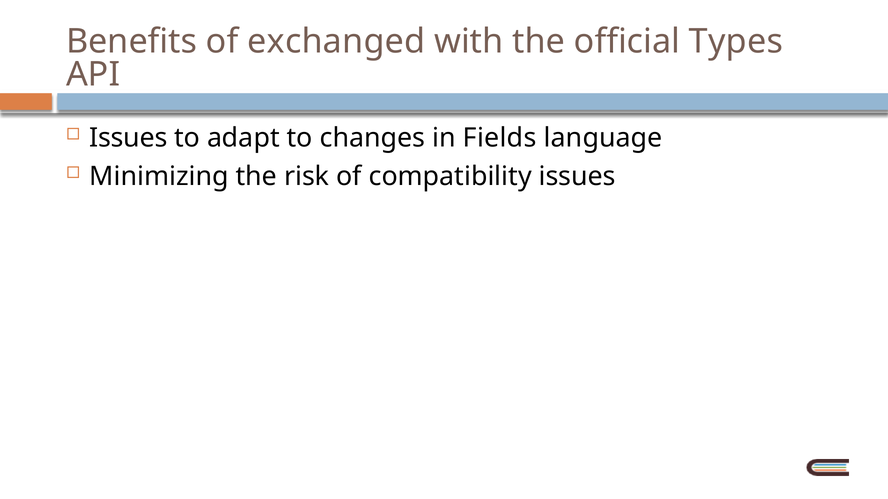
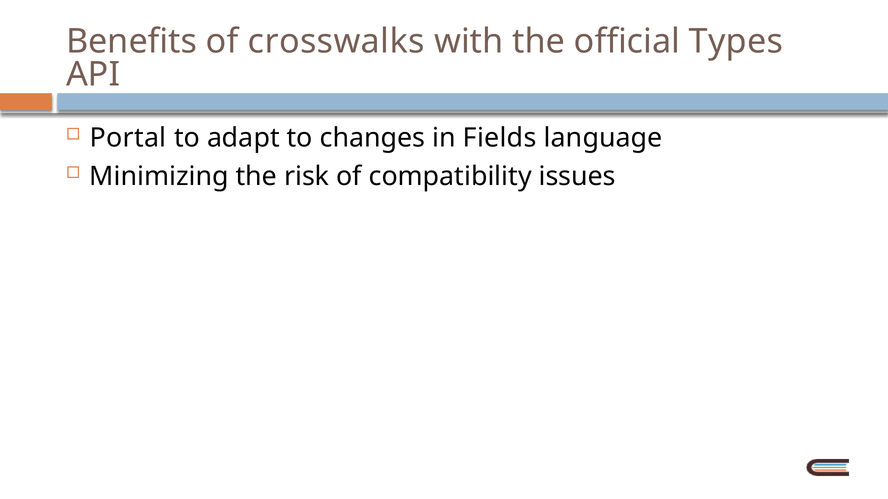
exchanged: exchanged -> crosswalks
Issues at (128, 138): Issues -> Portal
